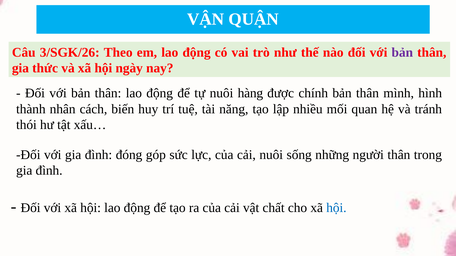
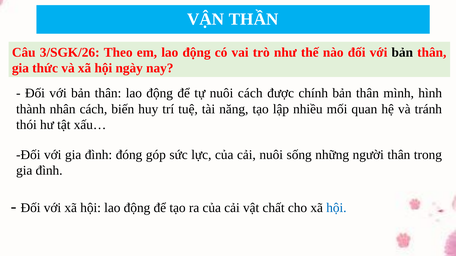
QUẬN: QUẬN -> THẦN
bản at (402, 52) colour: purple -> black
nuôi hàng: hàng -> cách
